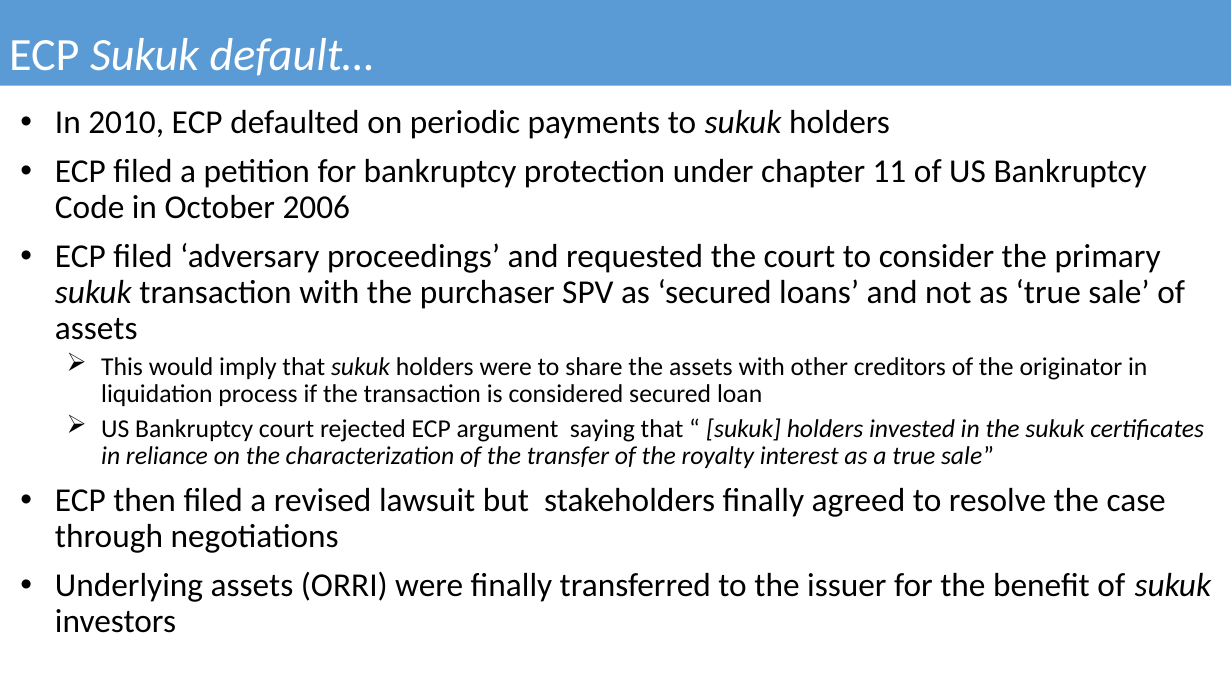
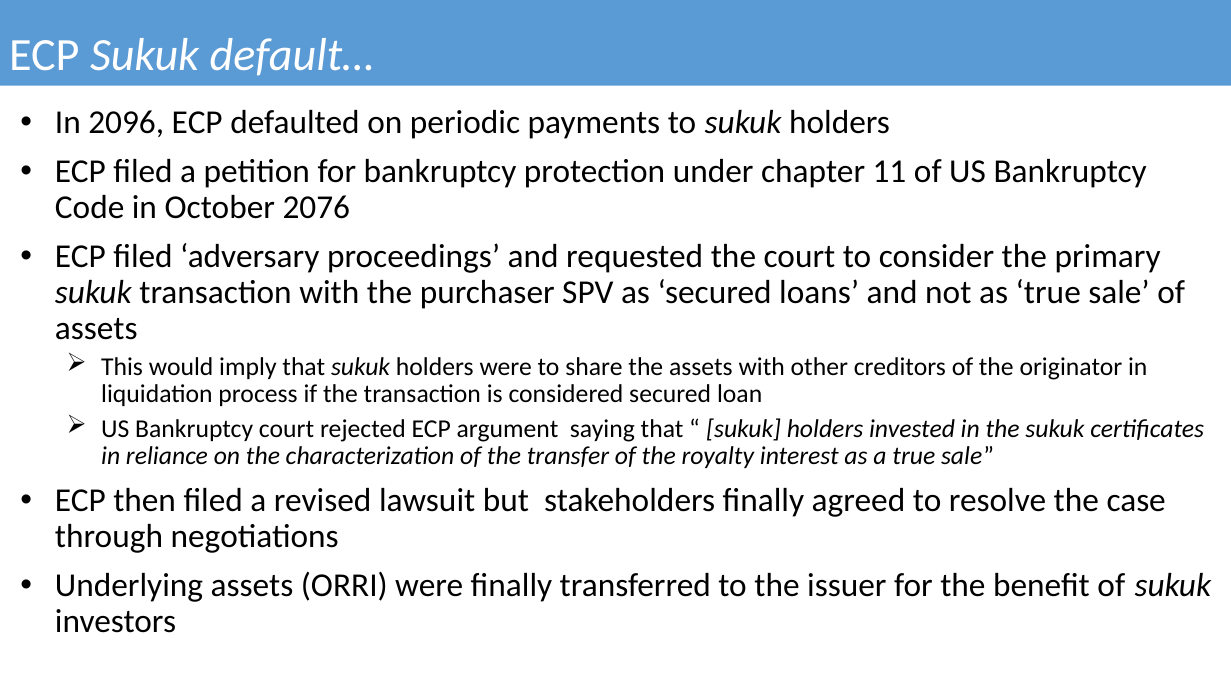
2010: 2010 -> 2096
2006: 2006 -> 2076
